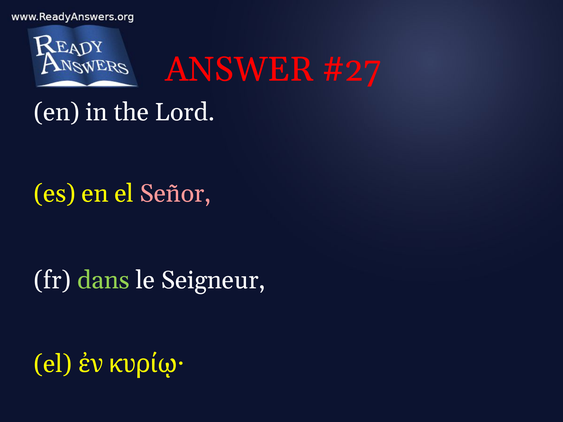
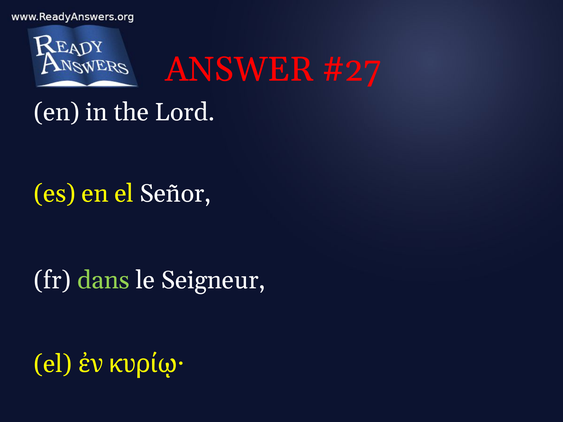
Señor colour: pink -> white
